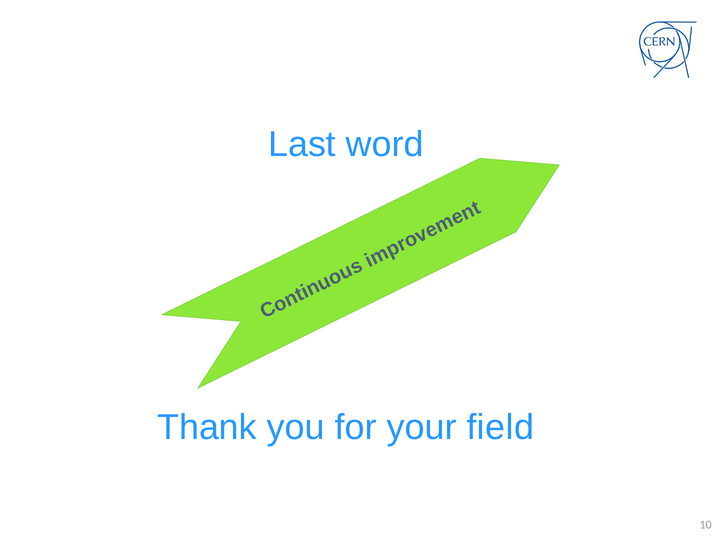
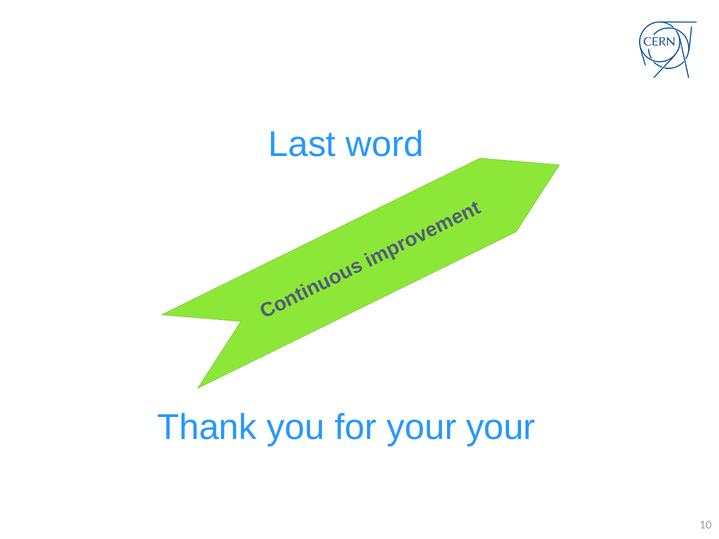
your field: field -> your
